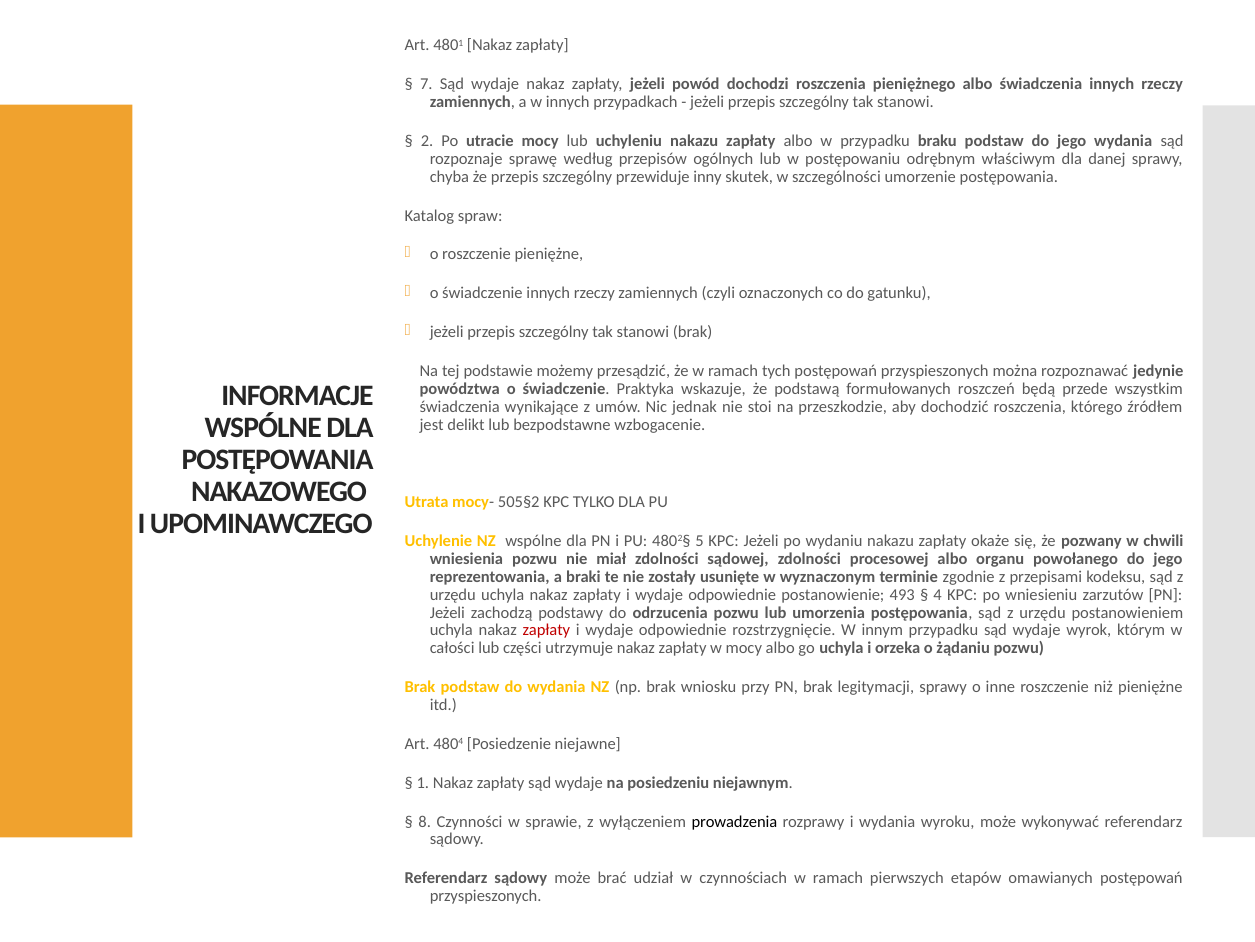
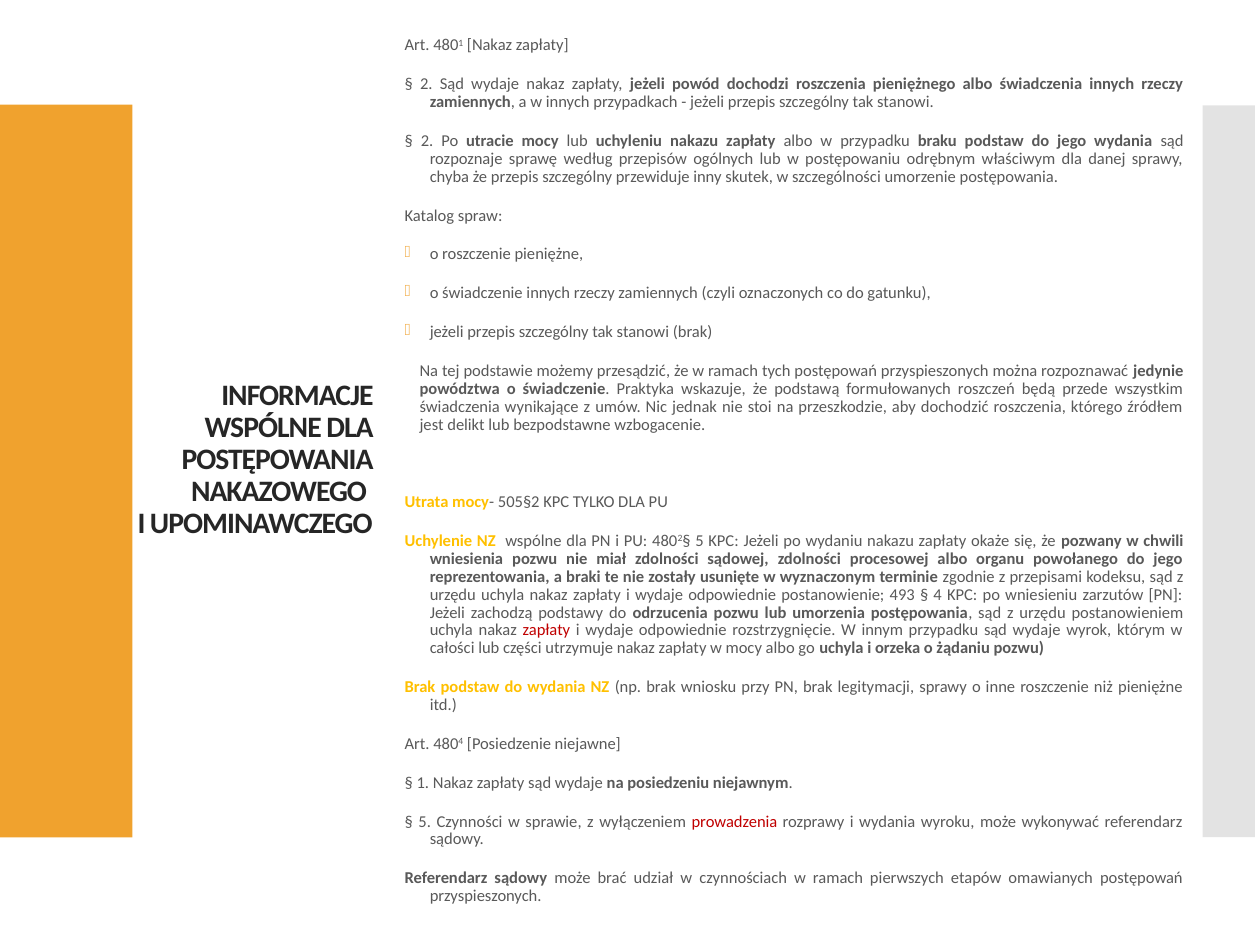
7 at (426, 84): 7 -> 2
8 at (425, 821): 8 -> 5
prowadzenia colour: black -> red
